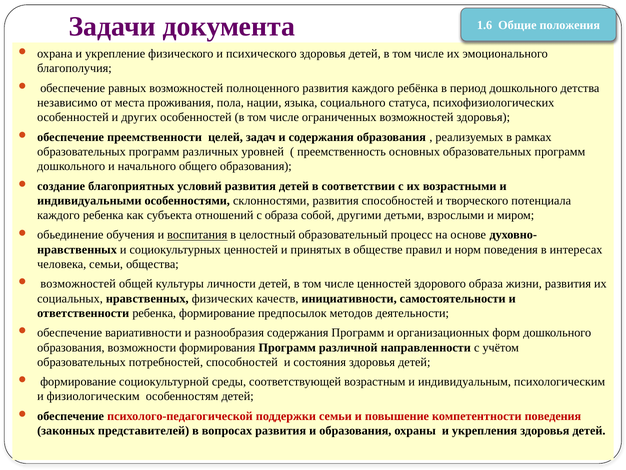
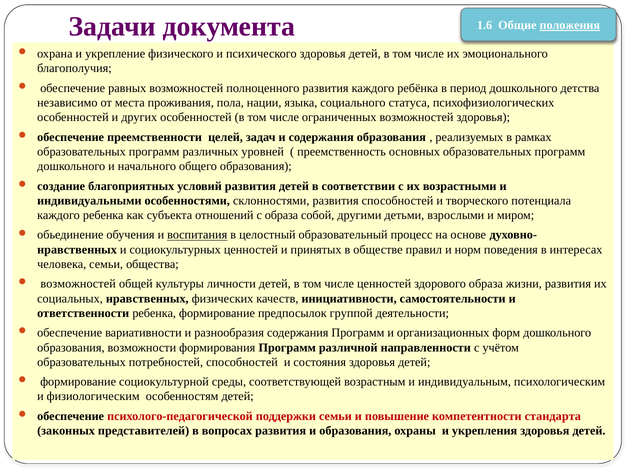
положения underline: none -> present
методов: методов -> группой
компетентности поведения: поведения -> стандарта
